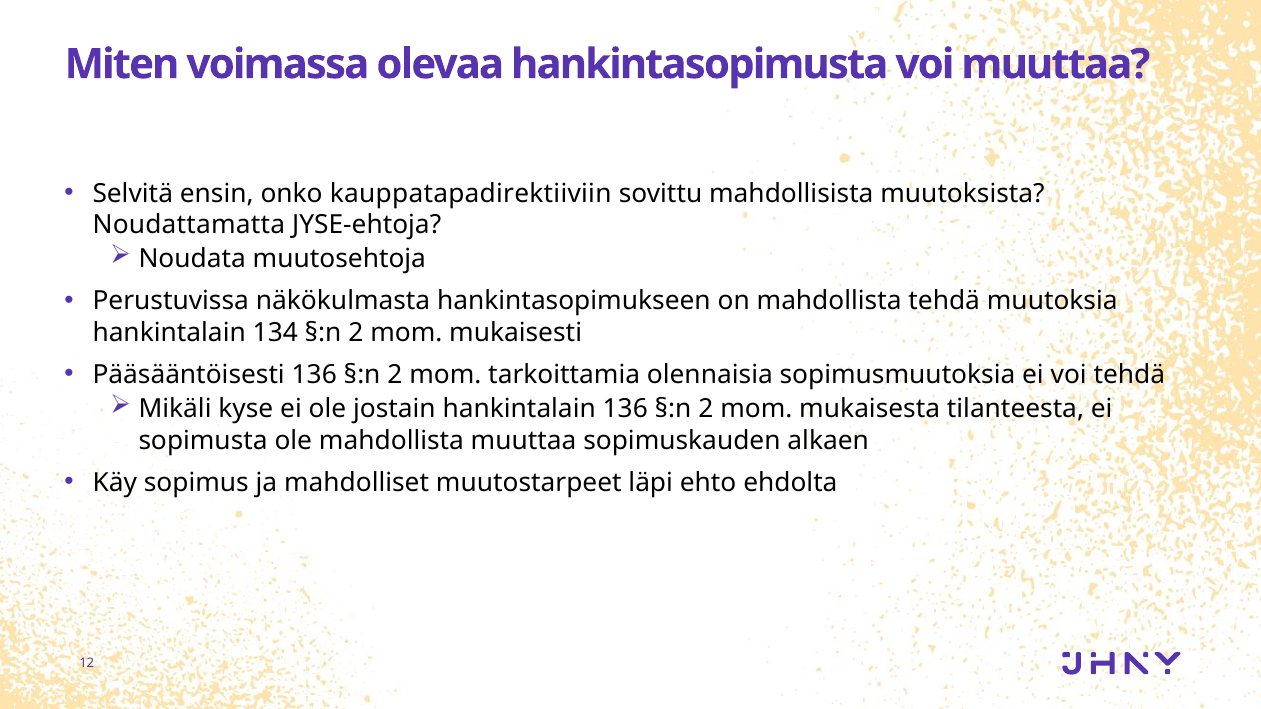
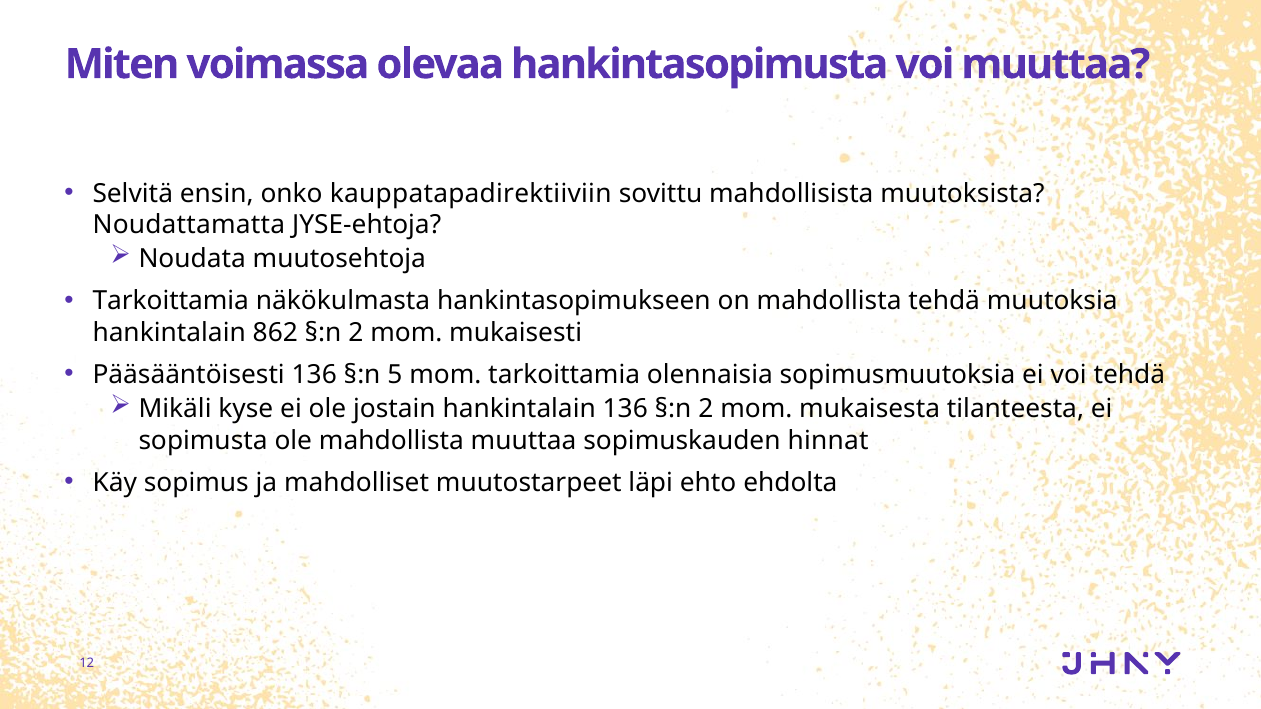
Perustuvissa at (171, 301): Perustuvissa -> Tarkoittamia
134: 134 -> 862
Pääsääntöisesti 136 §:n 2: 2 -> 5
alkaen: alkaen -> hinnat
